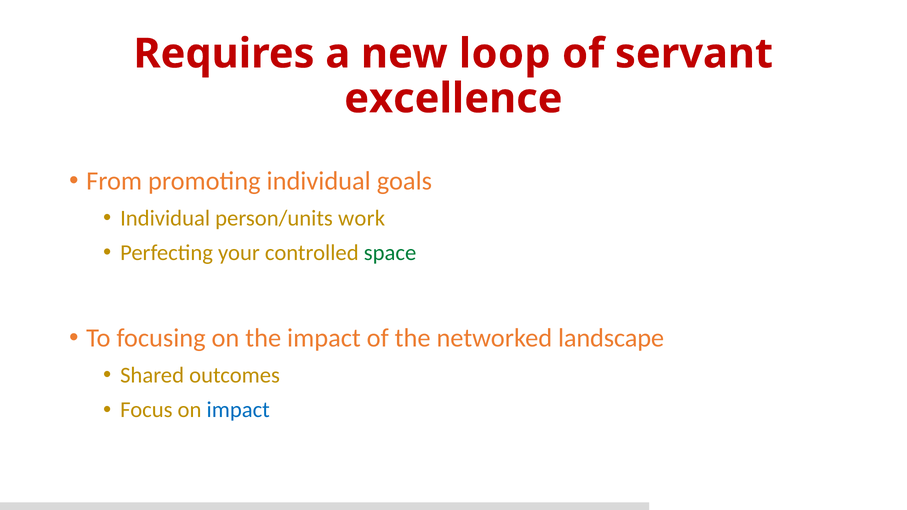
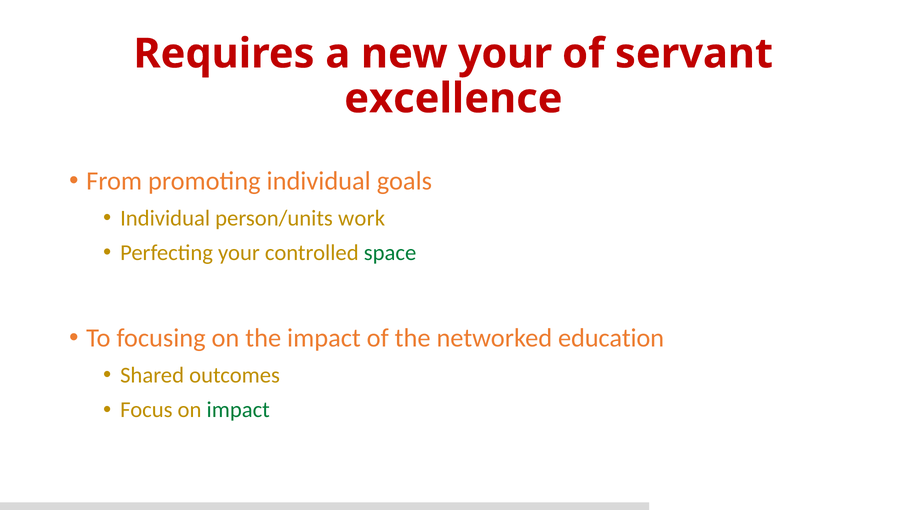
new loop: loop -> your
landscape: landscape -> education
impact at (238, 410) colour: blue -> green
